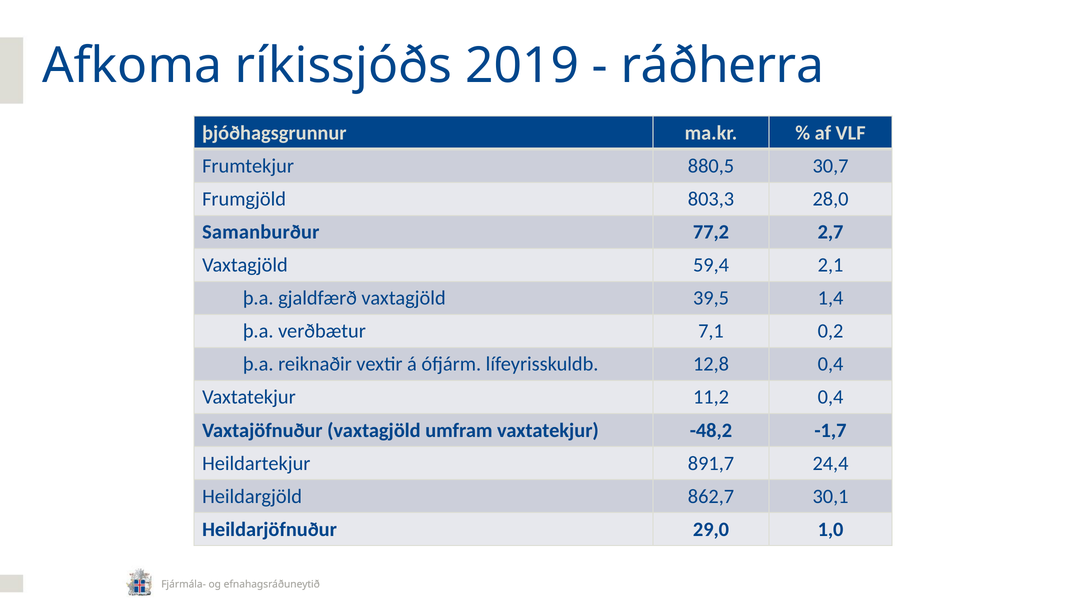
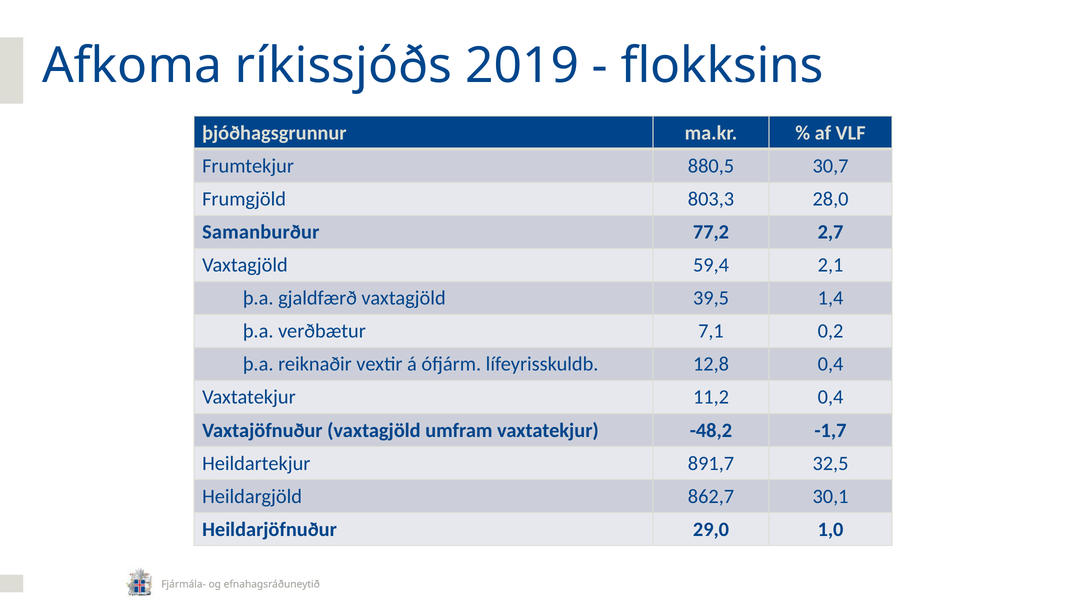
ráðherra: ráðherra -> flokksins
24,4: 24,4 -> 32,5
